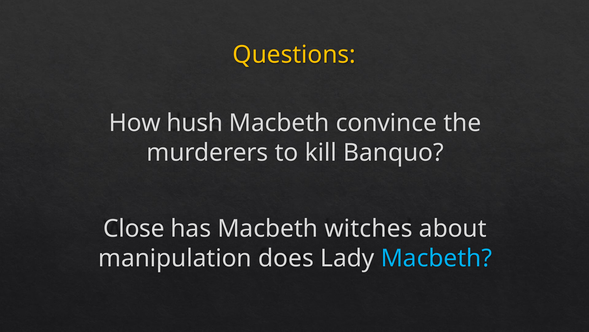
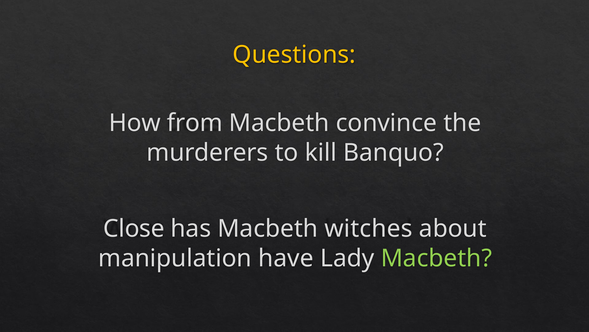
hush: hush -> from
does: does -> have
Macbeth at (436, 258) colour: light blue -> light green
